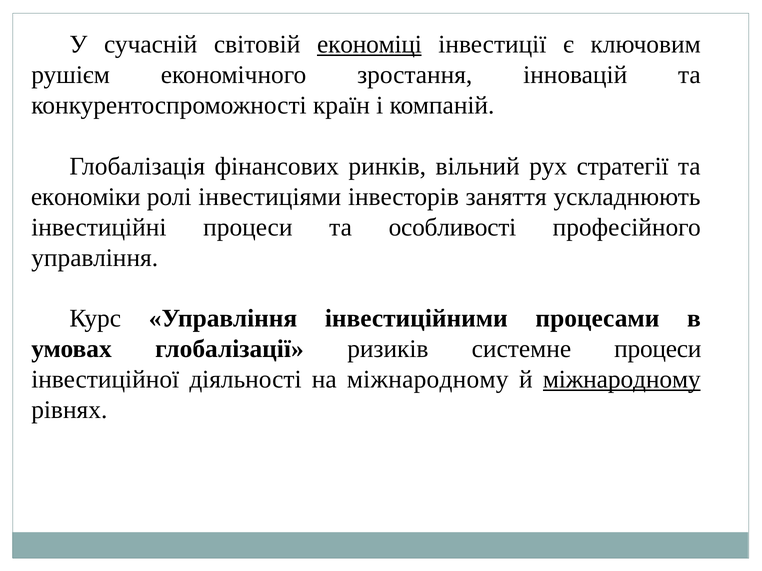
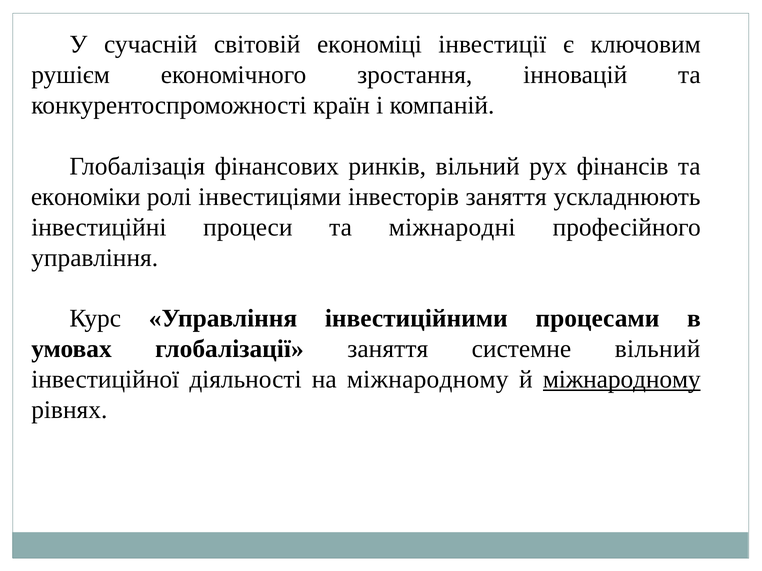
економіці underline: present -> none
стратегії: стратегії -> фінансів
особливості: особливості -> міжнародні
глобалізації ризиків: ризиків -> заняття
системне процеси: процеси -> вільний
